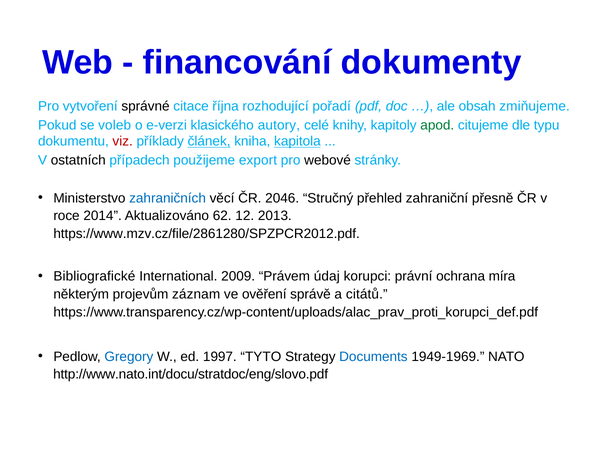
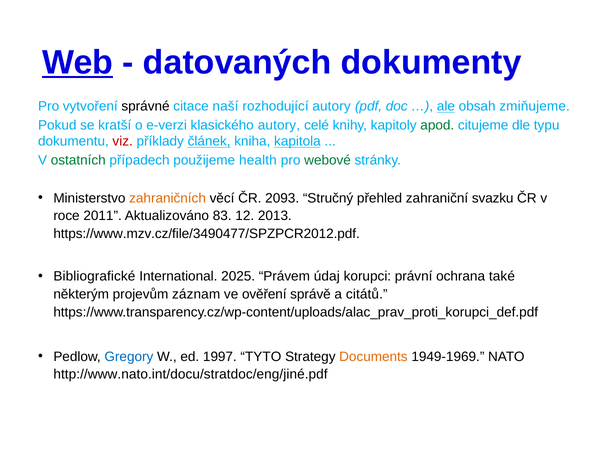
Web underline: none -> present
financování: financování -> datovaných
října: října -> naší
rozhodující pořadí: pořadí -> autory
ale underline: none -> present
voleb: voleb -> kratší
ostatních colour: black -> green
export: export -> health
webové colour: black -> green
zahraničních colour: blue -> orange
2046: 2046 -> 2093
přesně: přesně -> svazku
2014: 2014 -> 2011
62: 62 -> 83
https://www.mzv.cz/file/2861280/SPZPCR2012.pdf: https://www.mzv.cz/file/2861280/SPZPCR2012.pdf -> https://www.mzv.cz/file/3490477/SPZPCR2012.pdf
2009: 2009 -> 2025
míra: míra -> také
Documents colour: blue -> orange
http://www.nato.int/docu/stratdoc/eng/slovo.pdf: http://www.nato.int/docu/stratdoc/eng/slovo.pdf -> http://www.nato.int/docu/stratdoc/eng/jiné.pdf
